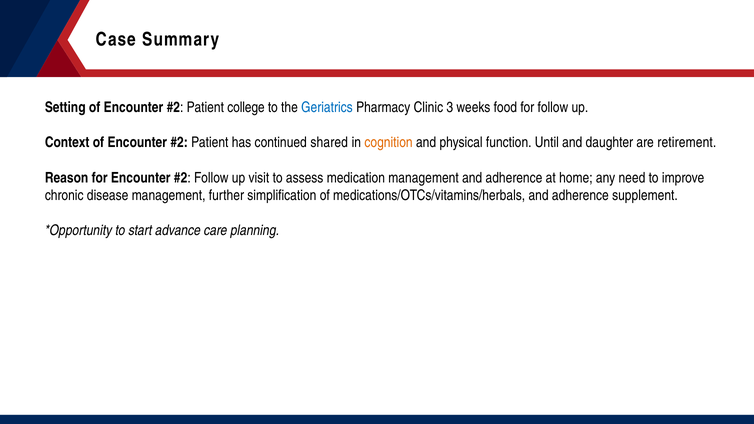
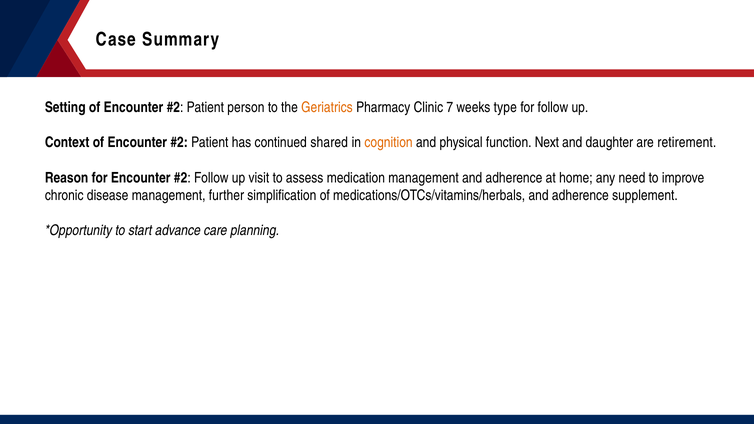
college: college -> person
Geriatrics colour: blue -> orange
3: 3 -> 7
food: food -> type
Until: Until -> Next
